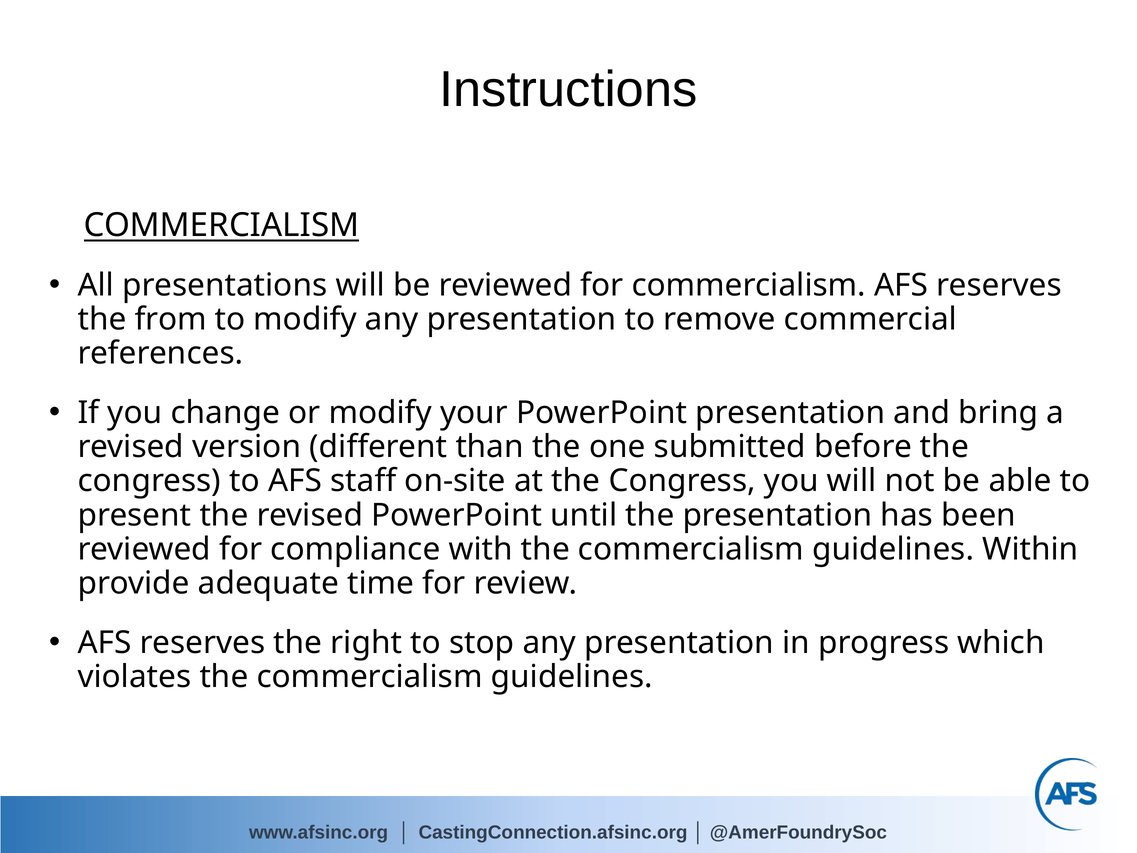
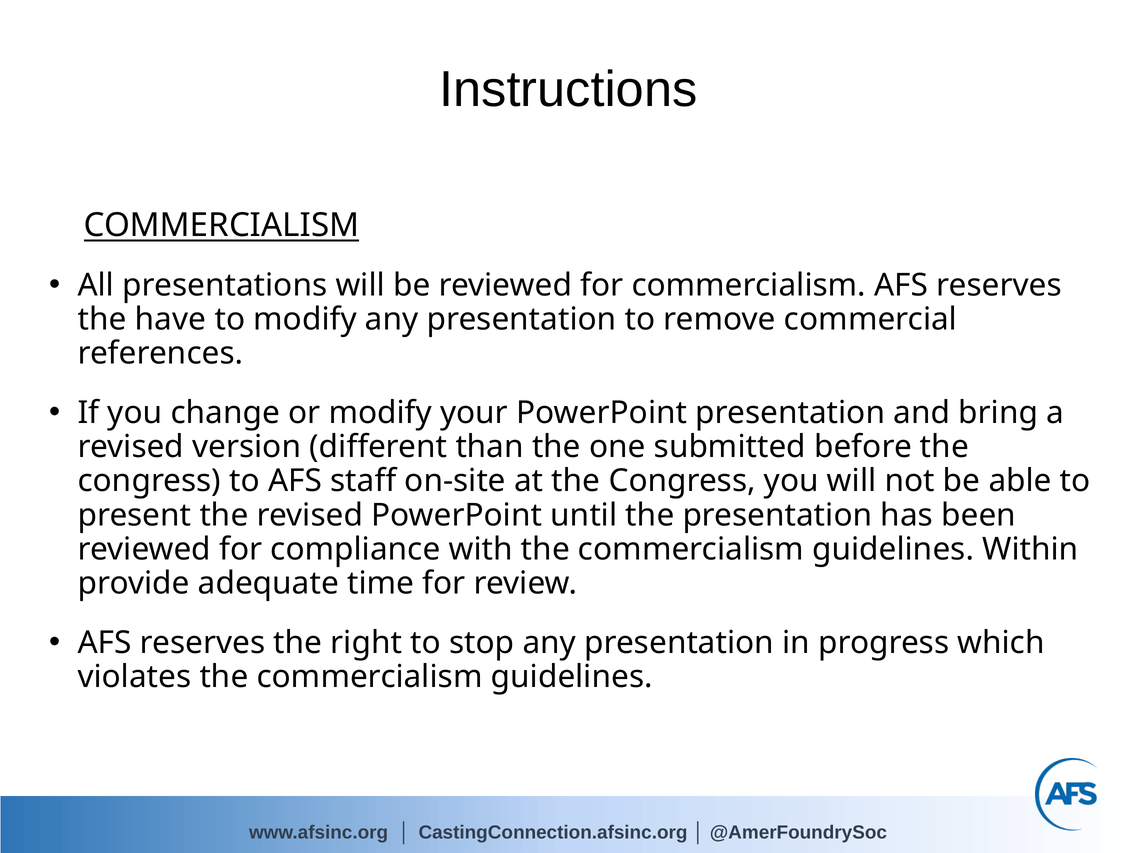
from: from -> have
